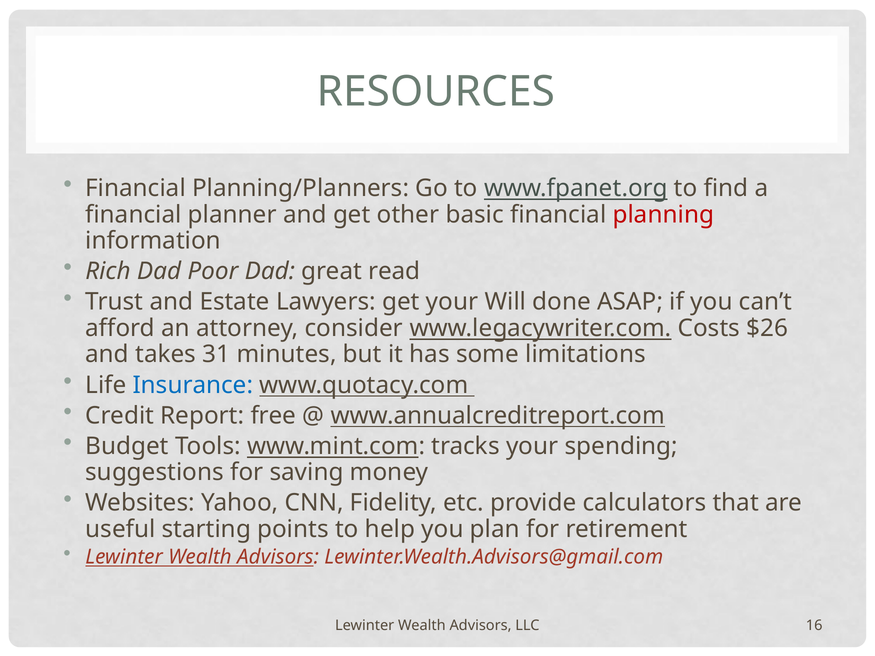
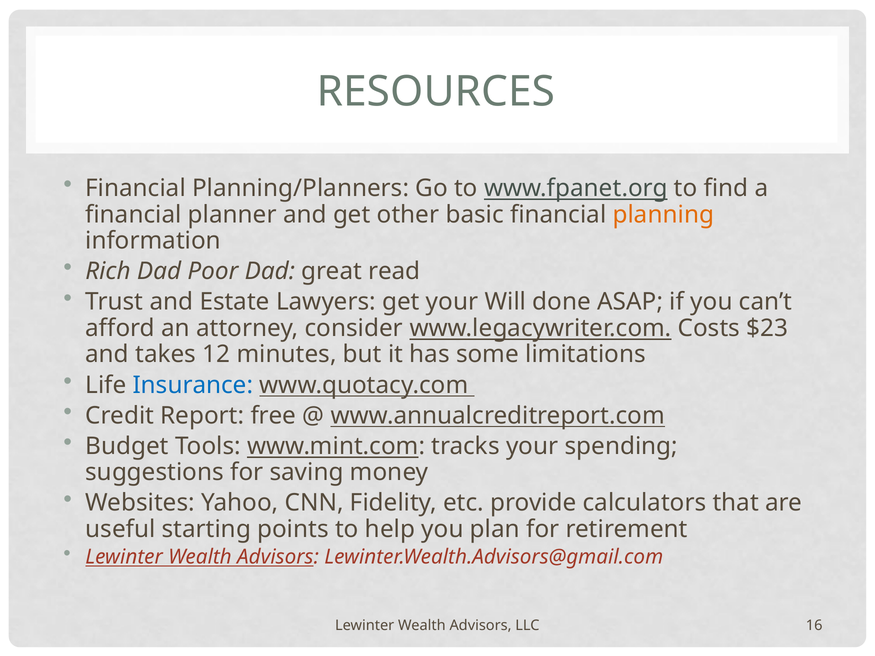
planning colour: red -> orange
$26: $26 -> $23
31: 31 -> 12
